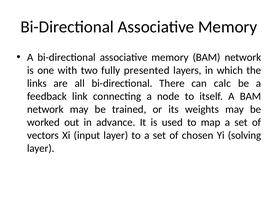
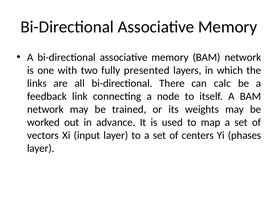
chosen: chosen -> centers
solving: solving -> phases
